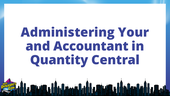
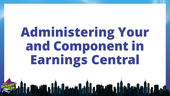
Accountant: Accountant -> Component
Quantity: Quantity -> Earnings
